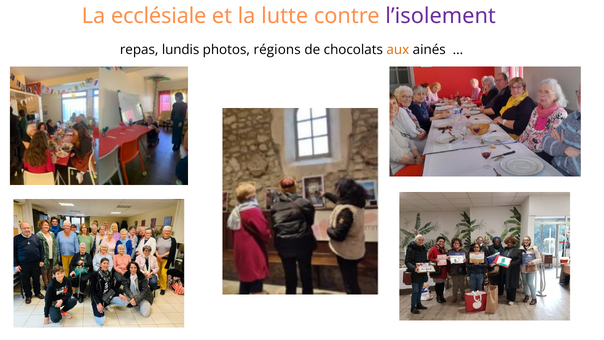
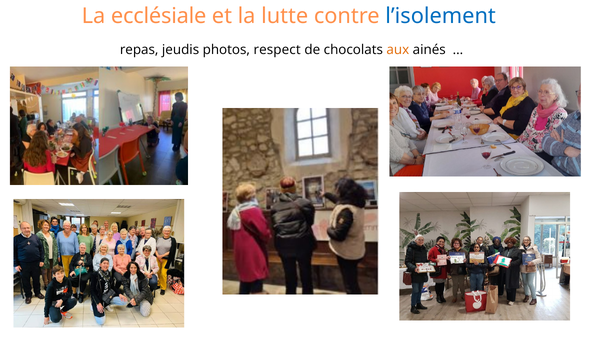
l’isolement colour: purple -> blue
lundis: lundis -> jeudis
régions: régions -> respect
